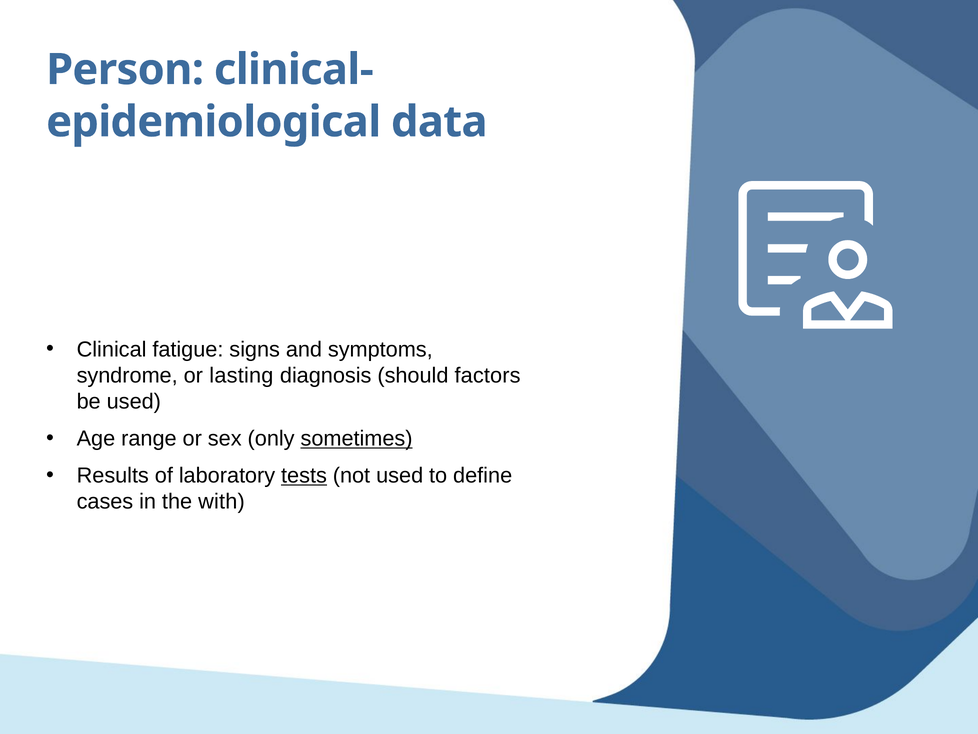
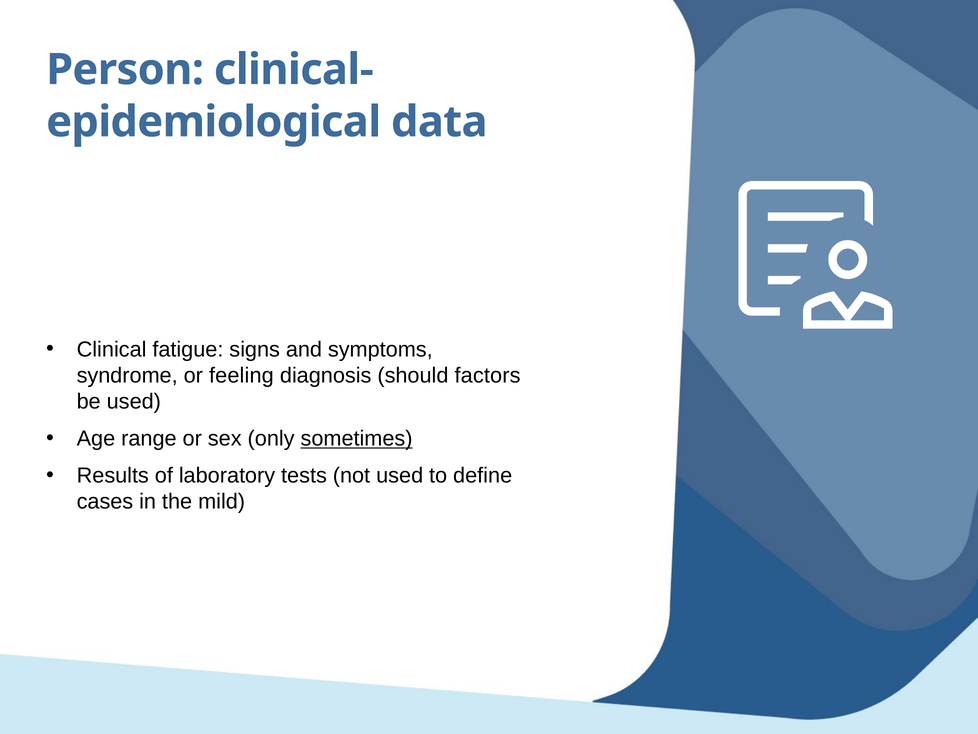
lasting: lasting -> feeling
tests underline: present -> none
with: with -> mild
